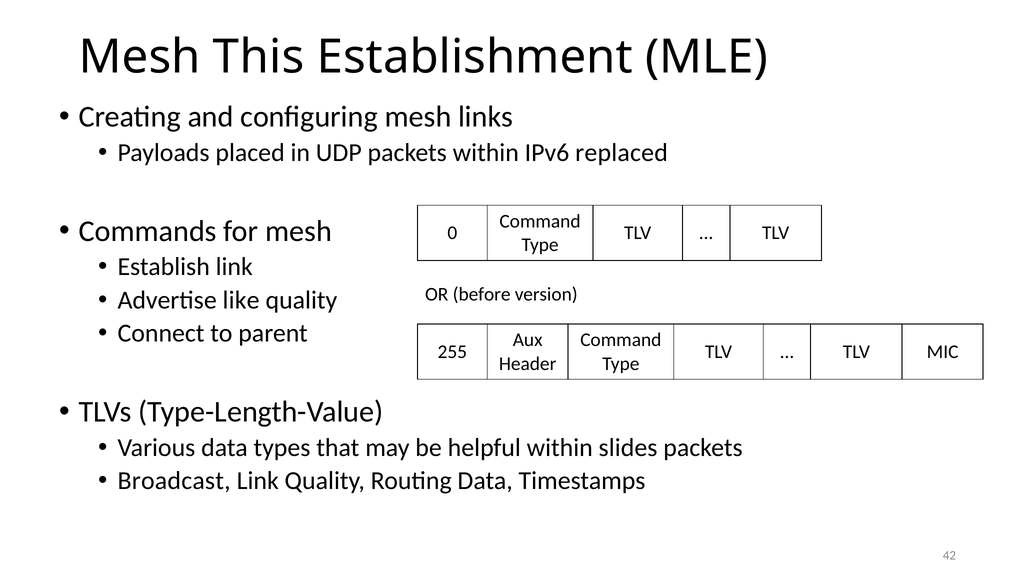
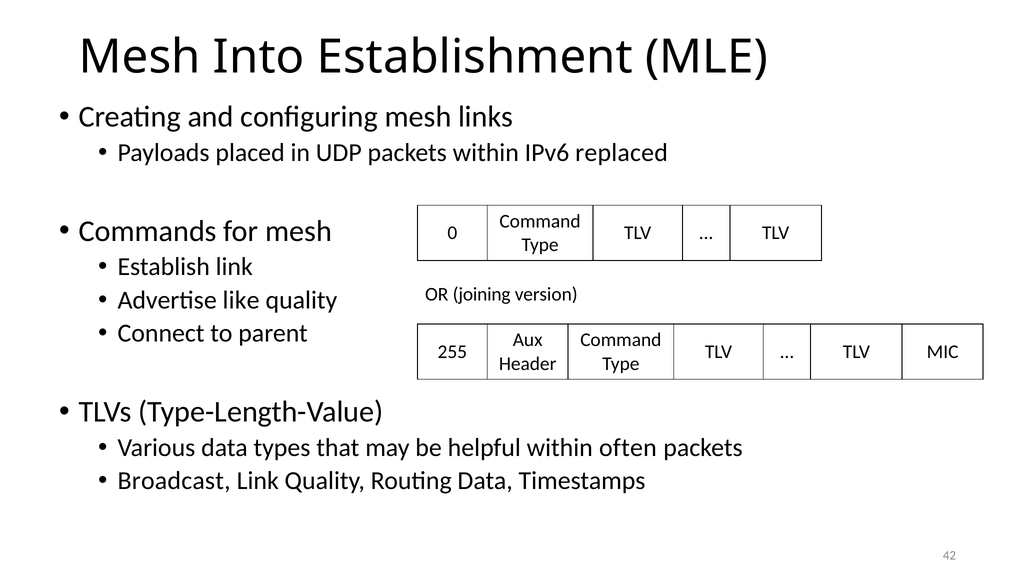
This: This -> Into
before: before -> joining
slides: slides -> often
